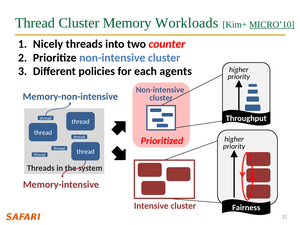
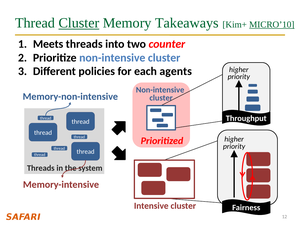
Cluster at (79, 23) underline: none -> present
Workloads: Workloads -> Takeaways
Nicely: Nicely -> Meets
